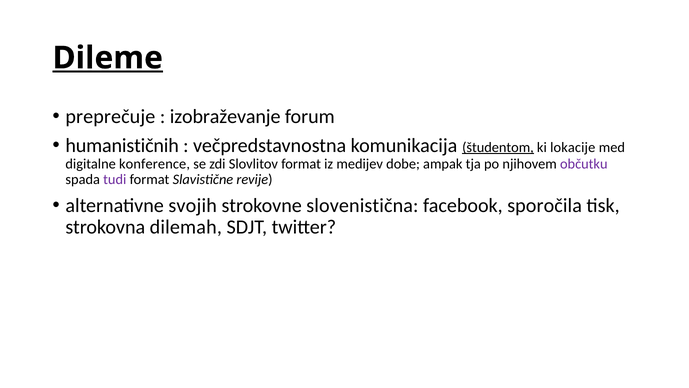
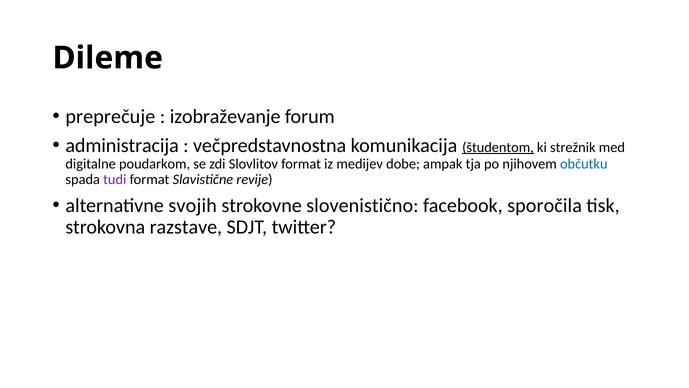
Dileme underline: present -> none
humanističnih: humanističnih -> administracija
lokacije: lokacije -> strežnik
konference: konference -> poudarkom
občutku colour: purple -> blue
slovenistična: slovenistična -> slovenistično
dilemah: dilemah -> razstave
